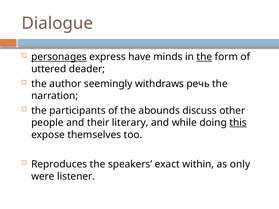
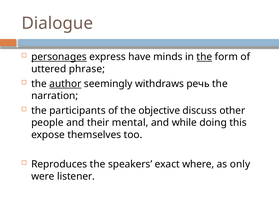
deader: deader -> phrase
author underline: none -> present
abounds: abounds -> objective
literary: literary -> mental
this underline: present -> none
within: within -> where
